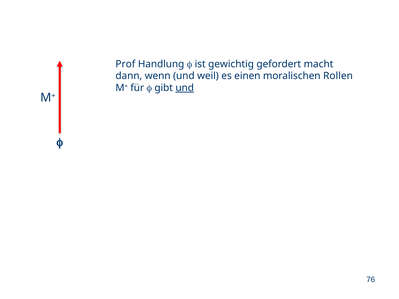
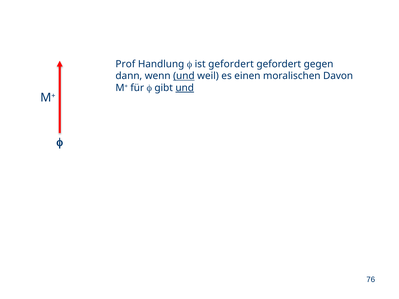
ist gewichtig: gewichtig -> gefordert
macht: macht -> gegen
und at (184, 76) underline: none -> present
Rollen: Rollen -> Davon
